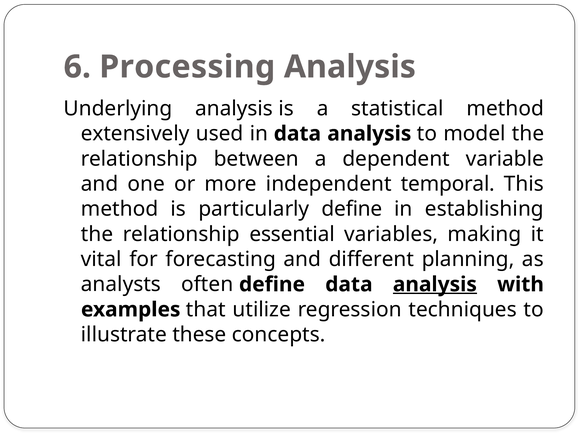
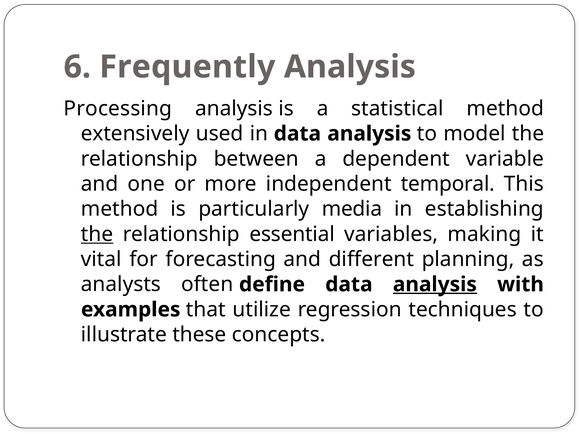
Processing: Processing -> Frequently
Underlying: Underlying -> Processing
particularly define: define -> media
the at (97, 234) underline: none -> present
